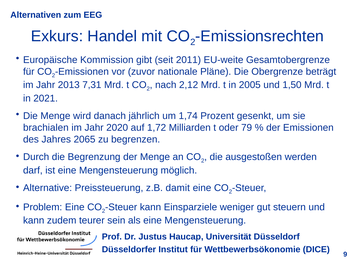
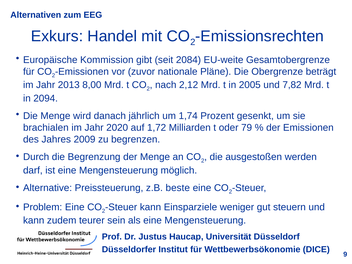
2011: 2011 -> 2084
7,31: 7,31 -> 8,00
1,50: 1,50 -> 7,82
2021: 2021 -> 2094
2065: 2065 -> 2009
damit: damit -> beste
